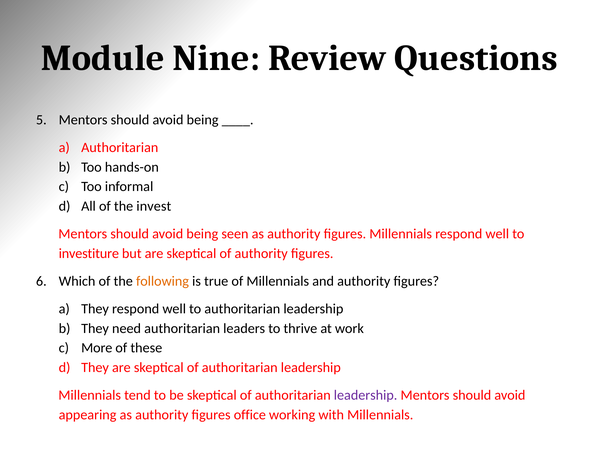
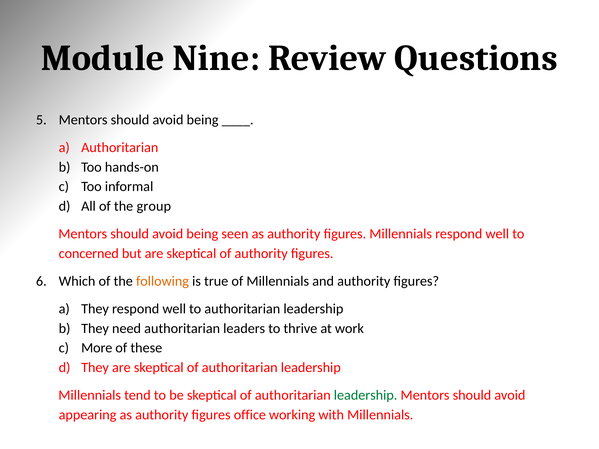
invest: invest -> group
investiture: investiture -> concerned
leadership at (366, 395) colour: purple -> green
